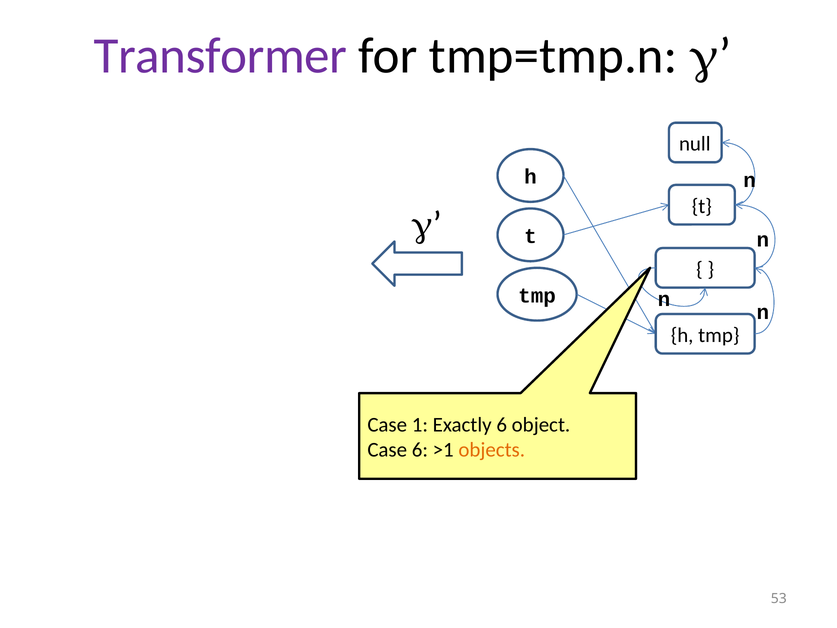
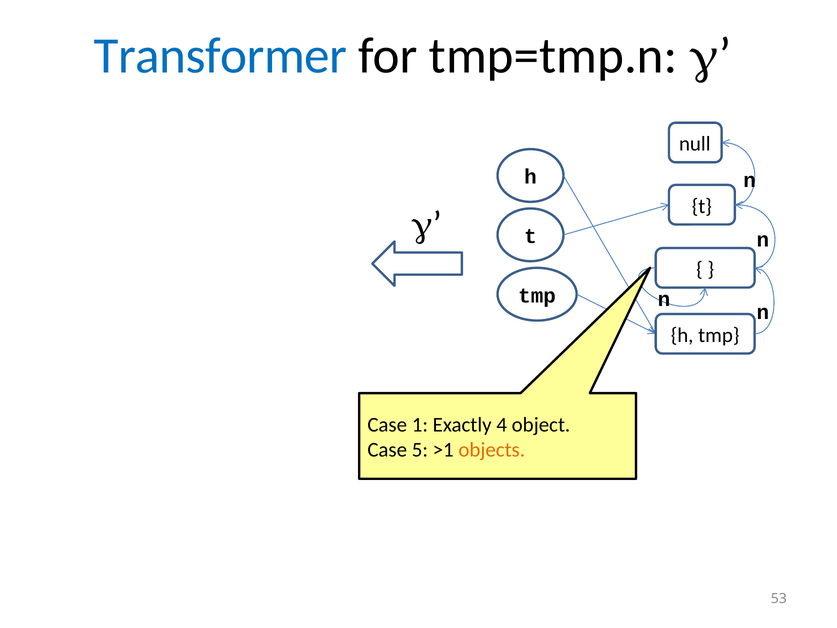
Transformer colour: purple -> blue
Exactly 6: 6 -> 4
Case 6: 6 -> 5
